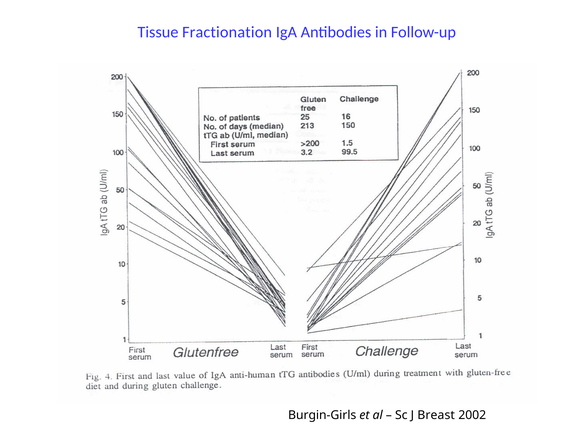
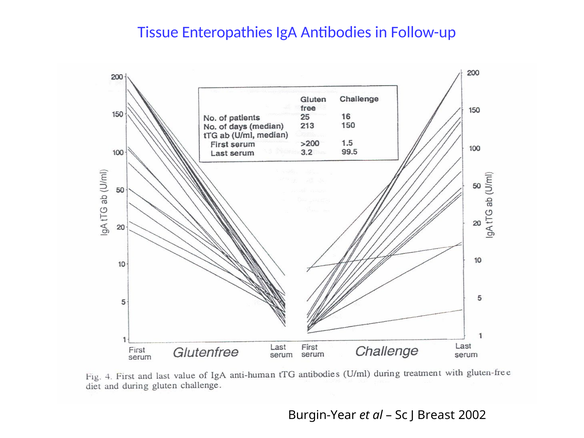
Fractionation: Fractionation -> Enteropathies
Burgin-Girls: Burgin-Girls -> Burgin-Year
